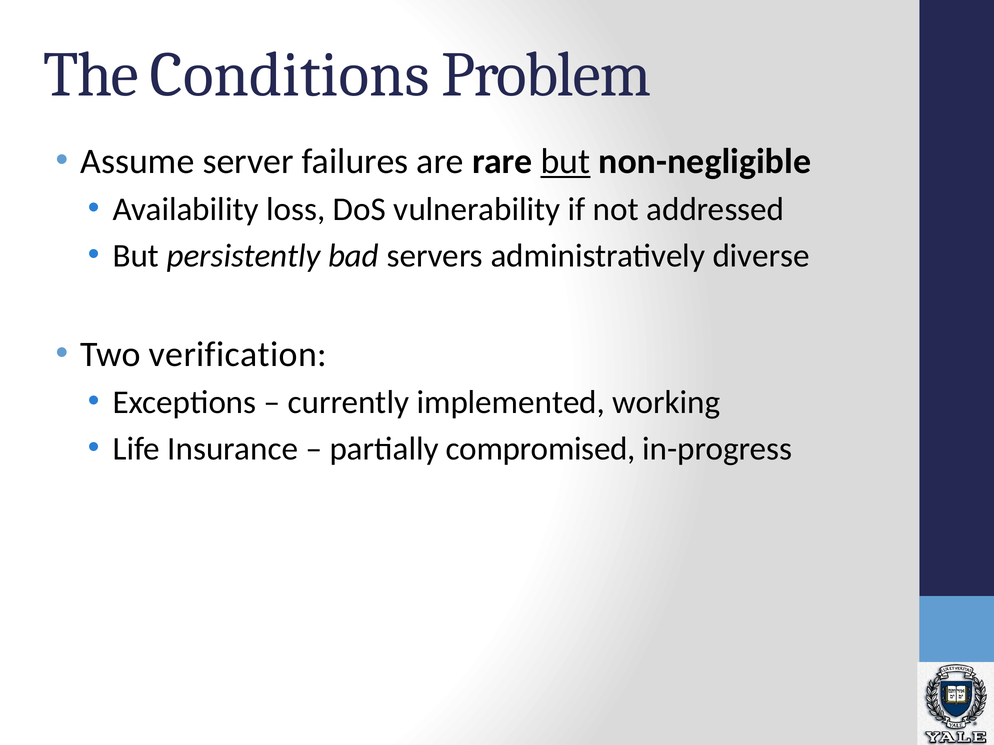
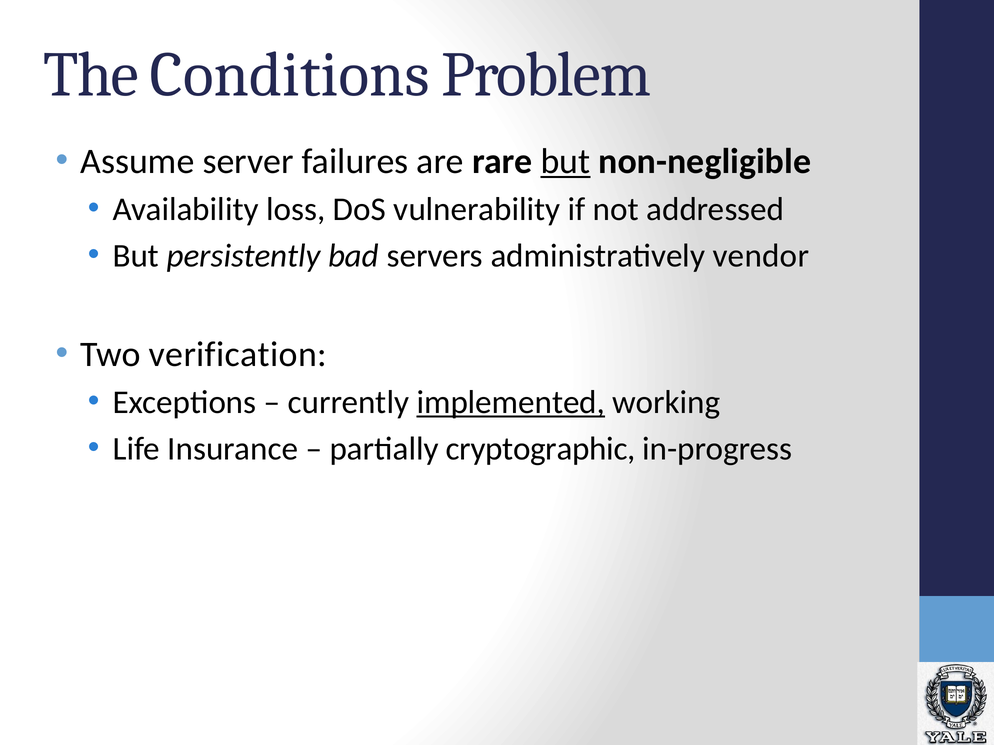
diverse: diverse -> vendor
implemented underline: none -> present
compromised: compromised -> cryptographic
